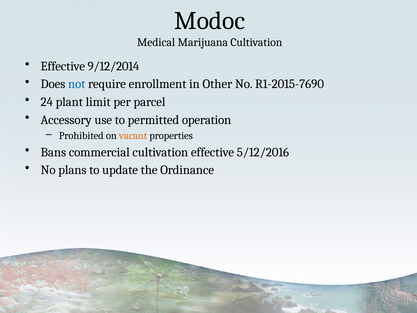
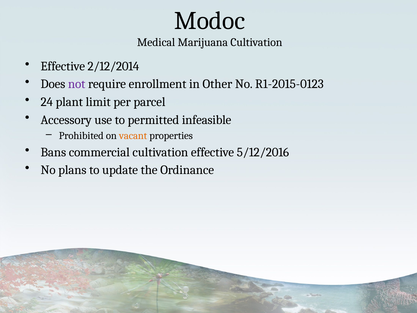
9/12/2014: 9/12/2014 -> 2/12/2014
not colour: blue -> purple
R1-2015-7690: R1-2015-7690 -> R1-2015-0123
operation: operation -> infeasible
